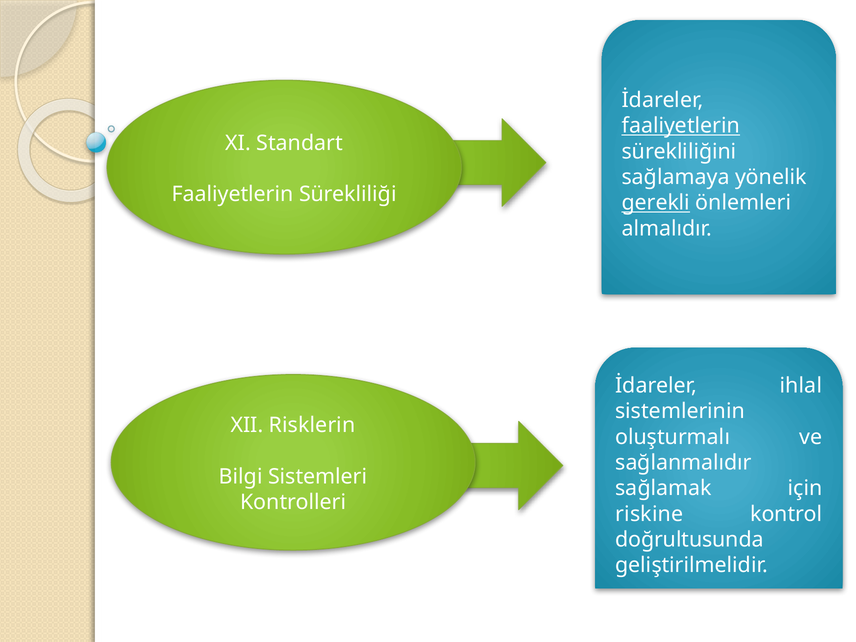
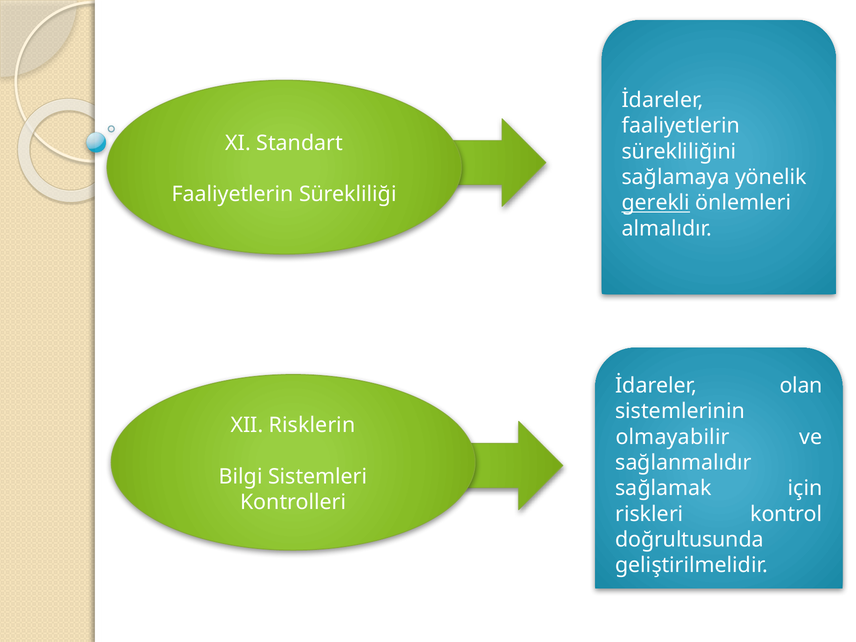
faaliyetlerin at (681, 126) underline: present -> none
ihlal: ihlal -> olan
oluşturmalı: oluşturmalı -> olmayabilir
riskine: riskine -> riskleri
